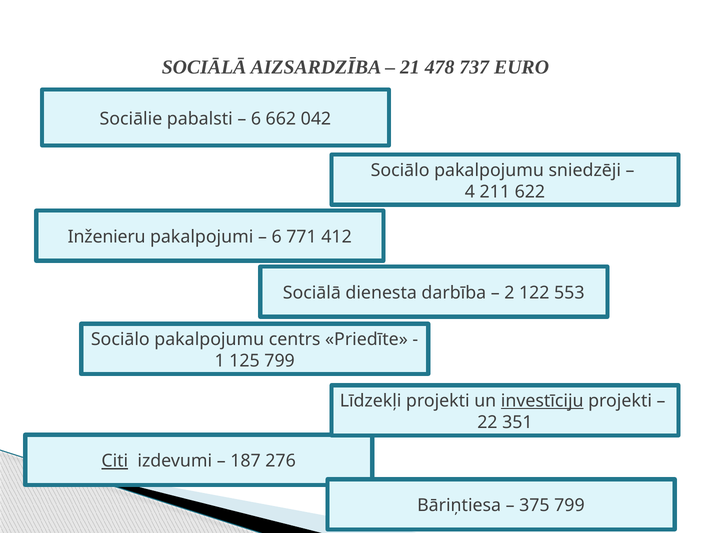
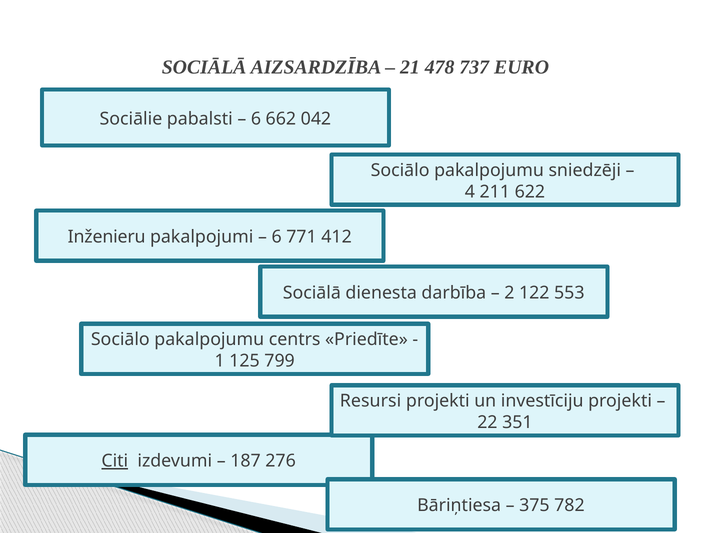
Līdzekļi: Līdzekļi -> Resursi
investīciju underline: present -> none
375 799: 799 -> 782
